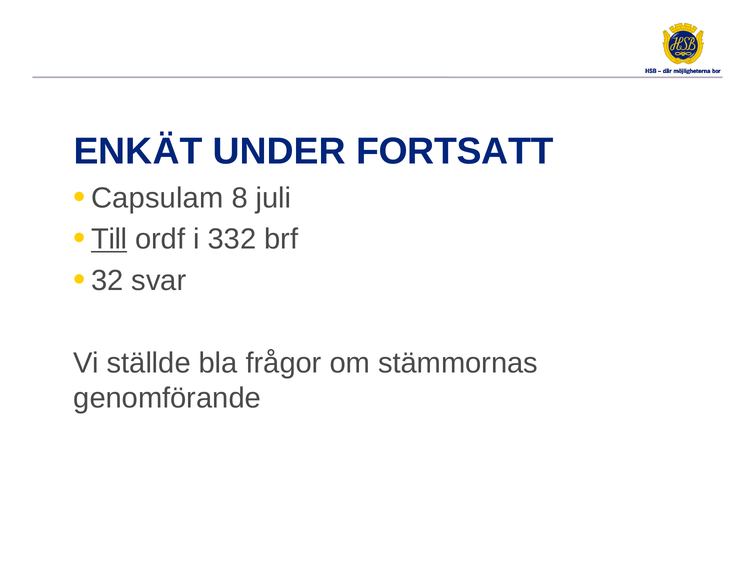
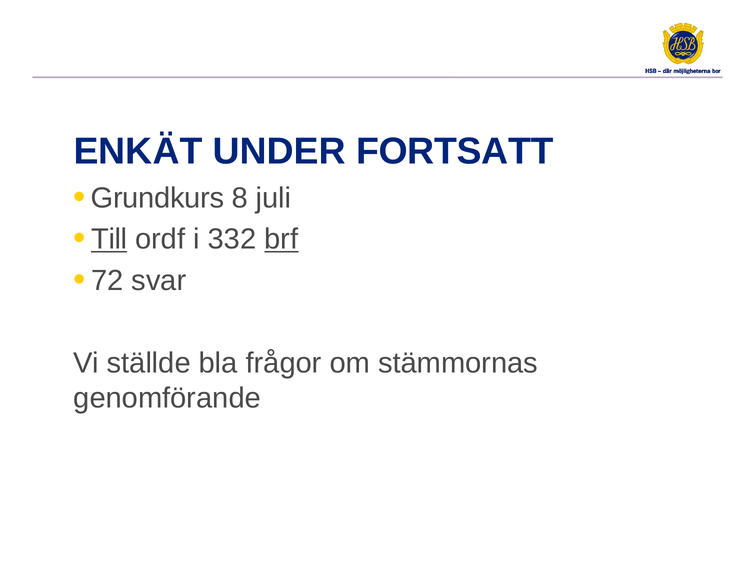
Capsulam: Capsulam -> Grundkurs
brf underline: none -> present
32: 32 -> 72
